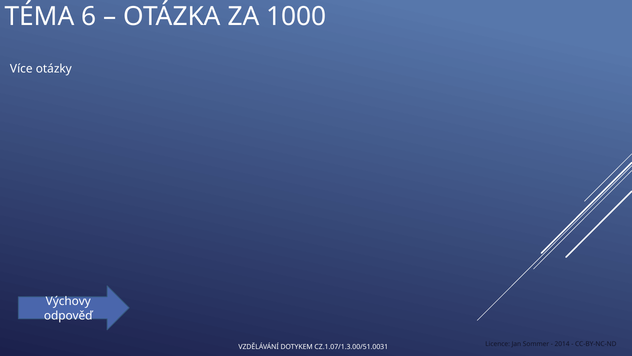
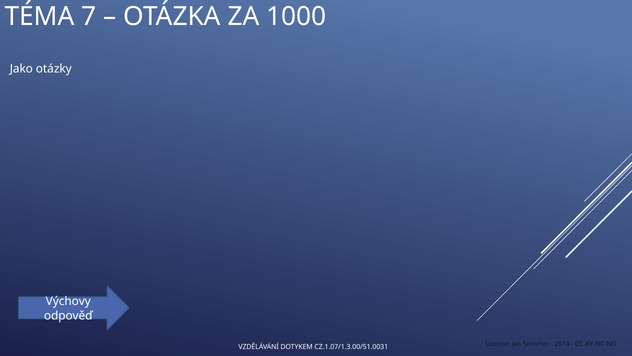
6: 6 -> 7
Více: Více -> Jako
